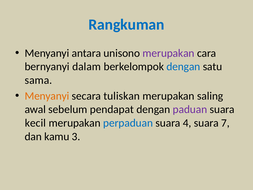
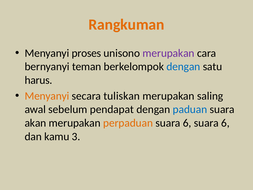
Rangkuman colour: blue -> orange
antara: antara -> proses
dalam: dalam -> teman
sama: sama -> harus
paduan colour: purple -> blue
kecil: kecil -> akan
perpaduan colour: blue -> orange
4 at (187, 123): 4 -> 6
7 at (225, 123): 7 -> 6
